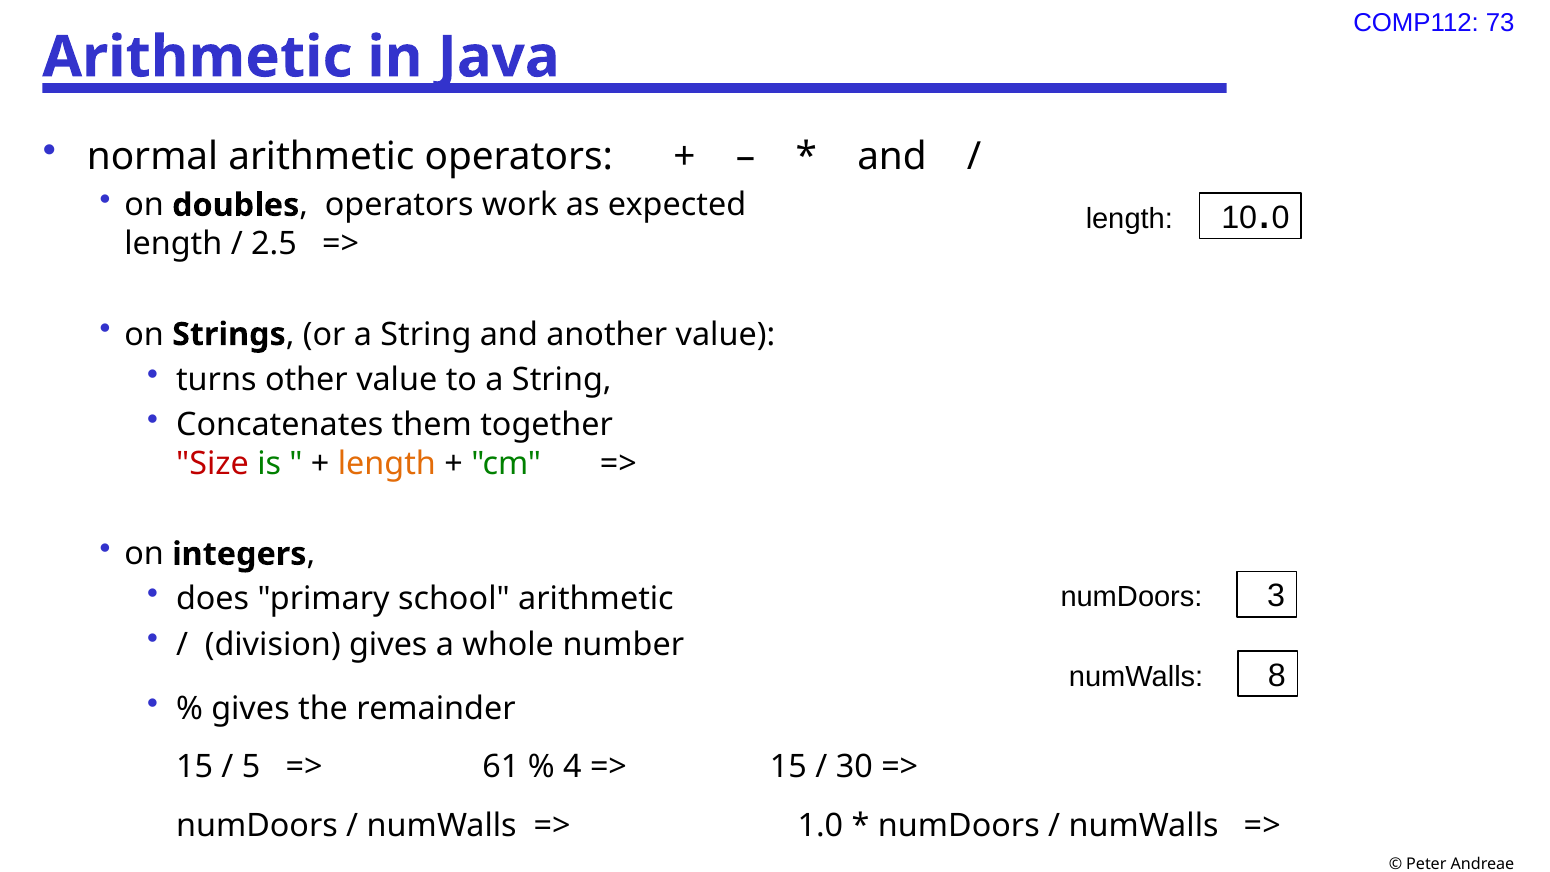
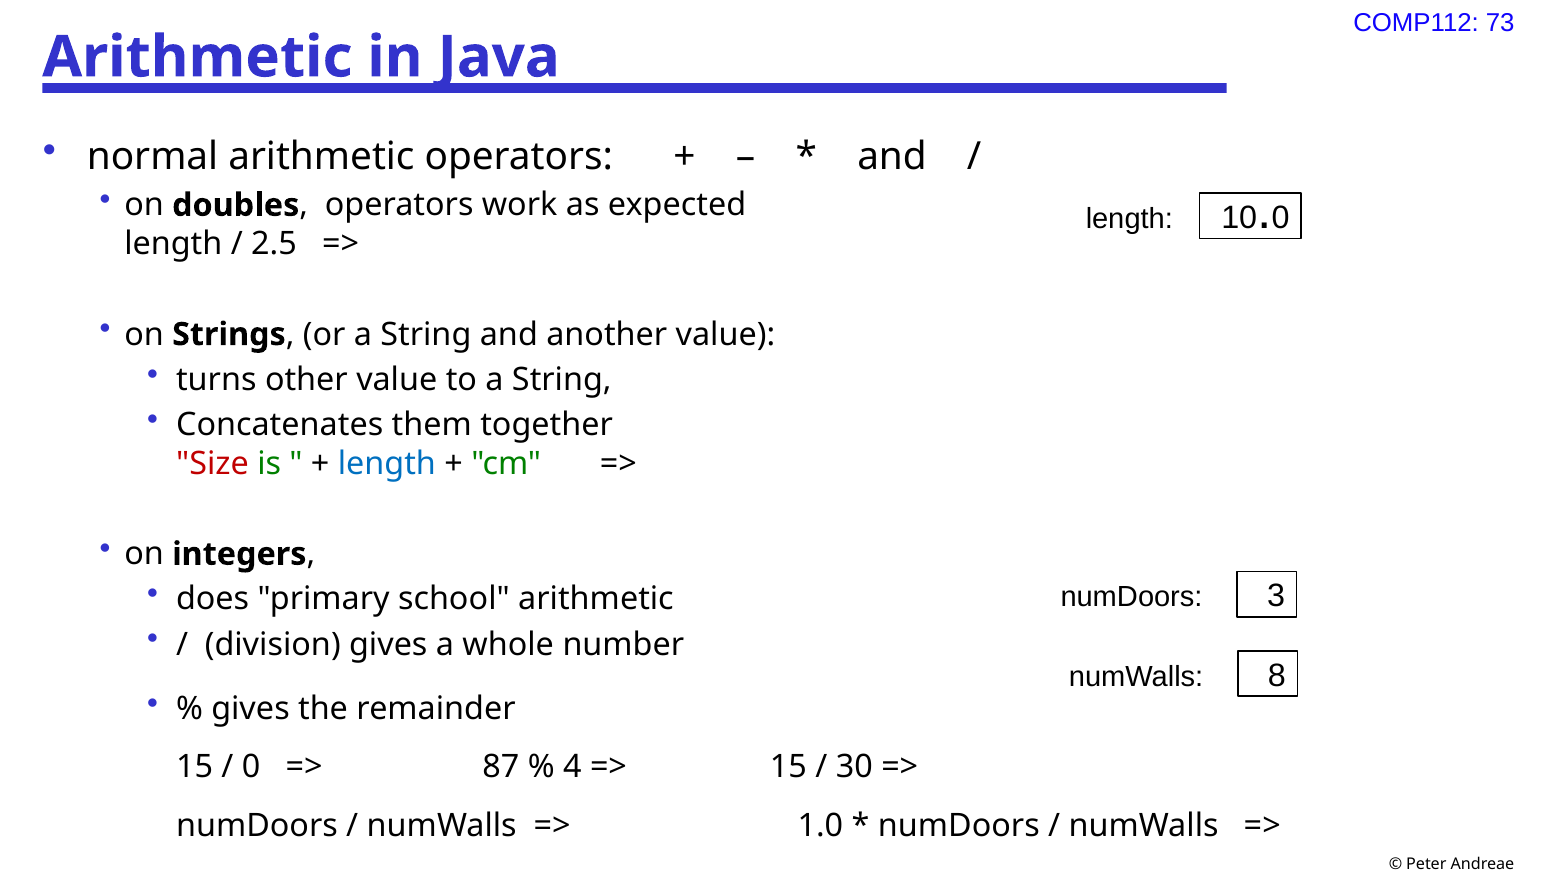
length at (387, 464) colour: orange -> blue
5 at (251, 767): 5 -> 0
61: 61 -> 87
